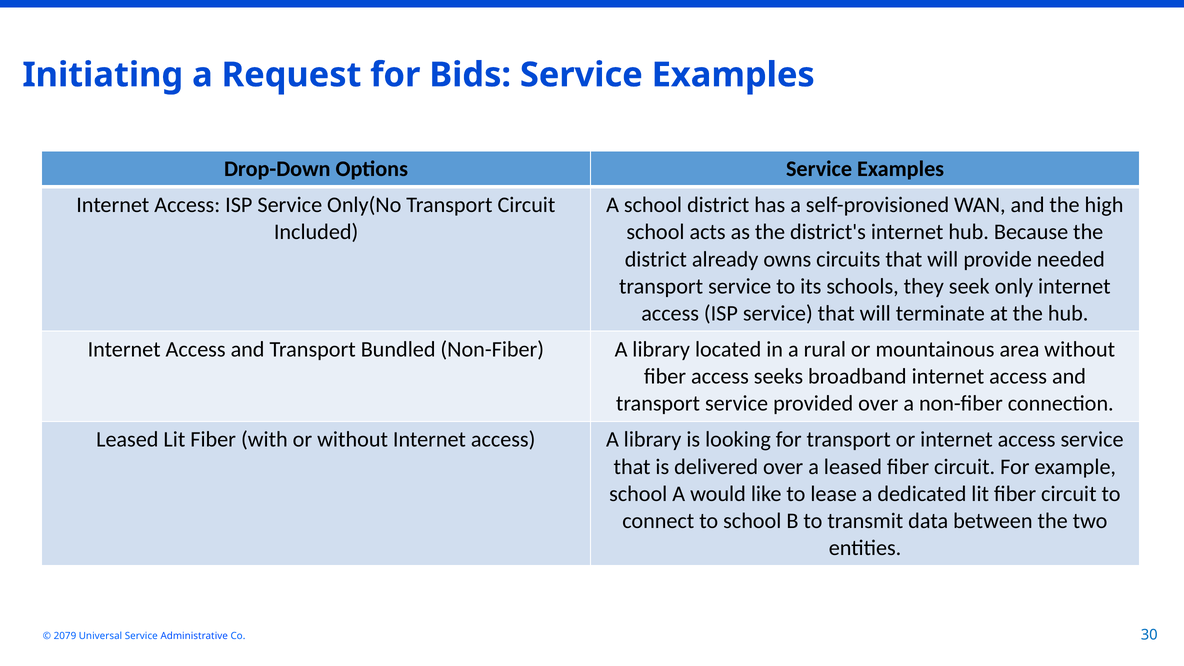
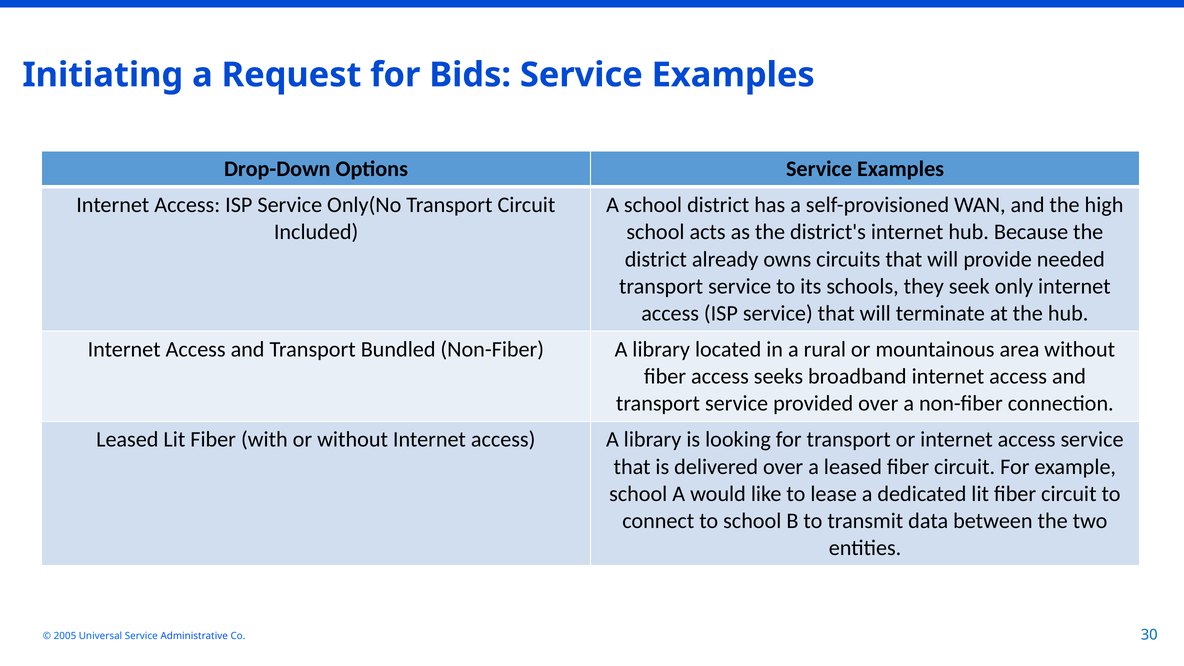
2079: 2079 -> 2005
